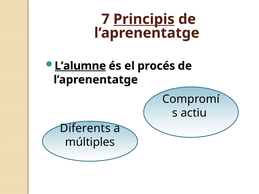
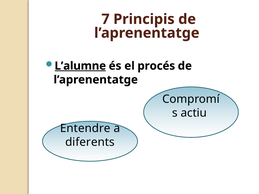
Principis underline: present -> none
Diferents: Diferents -> Entendre
múltiples: múltiples -> diferents
